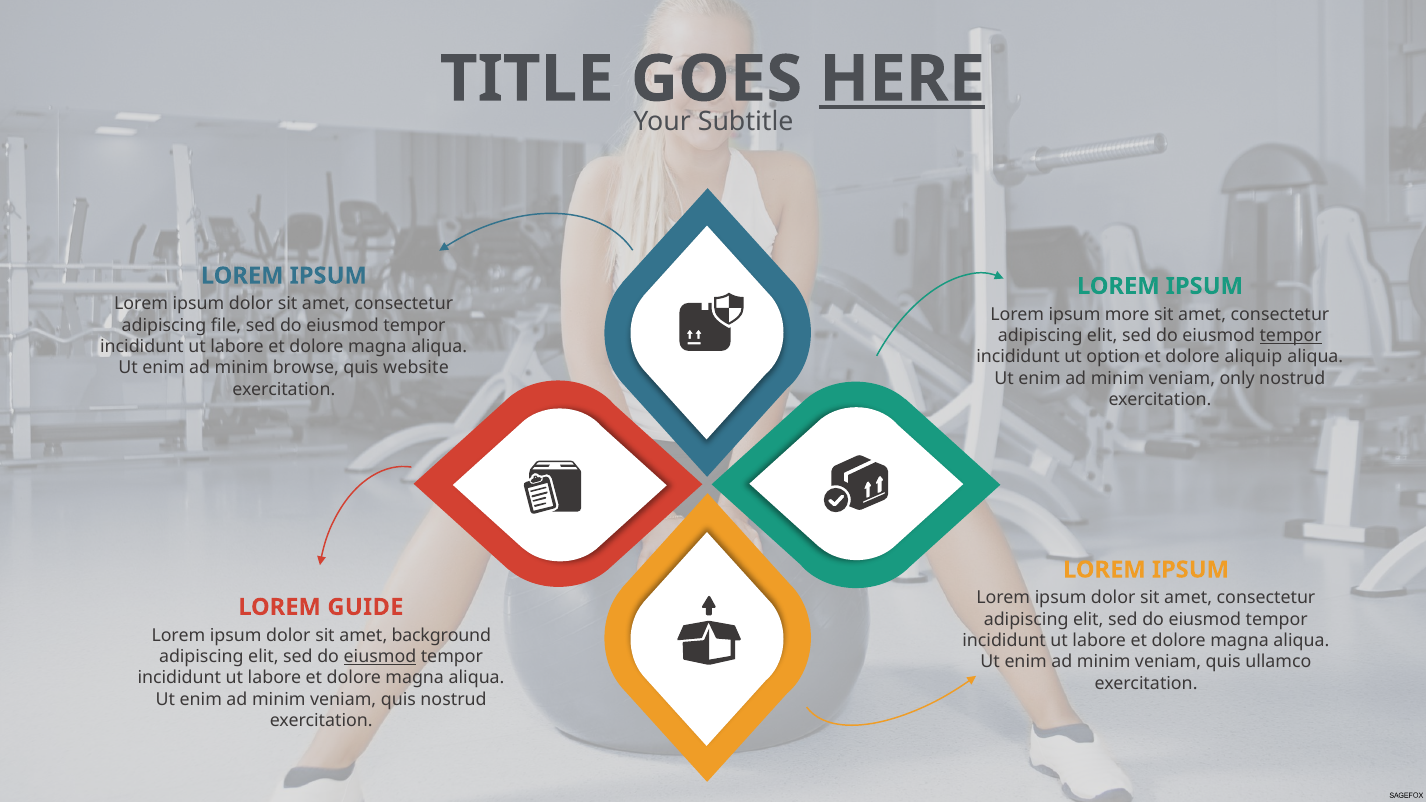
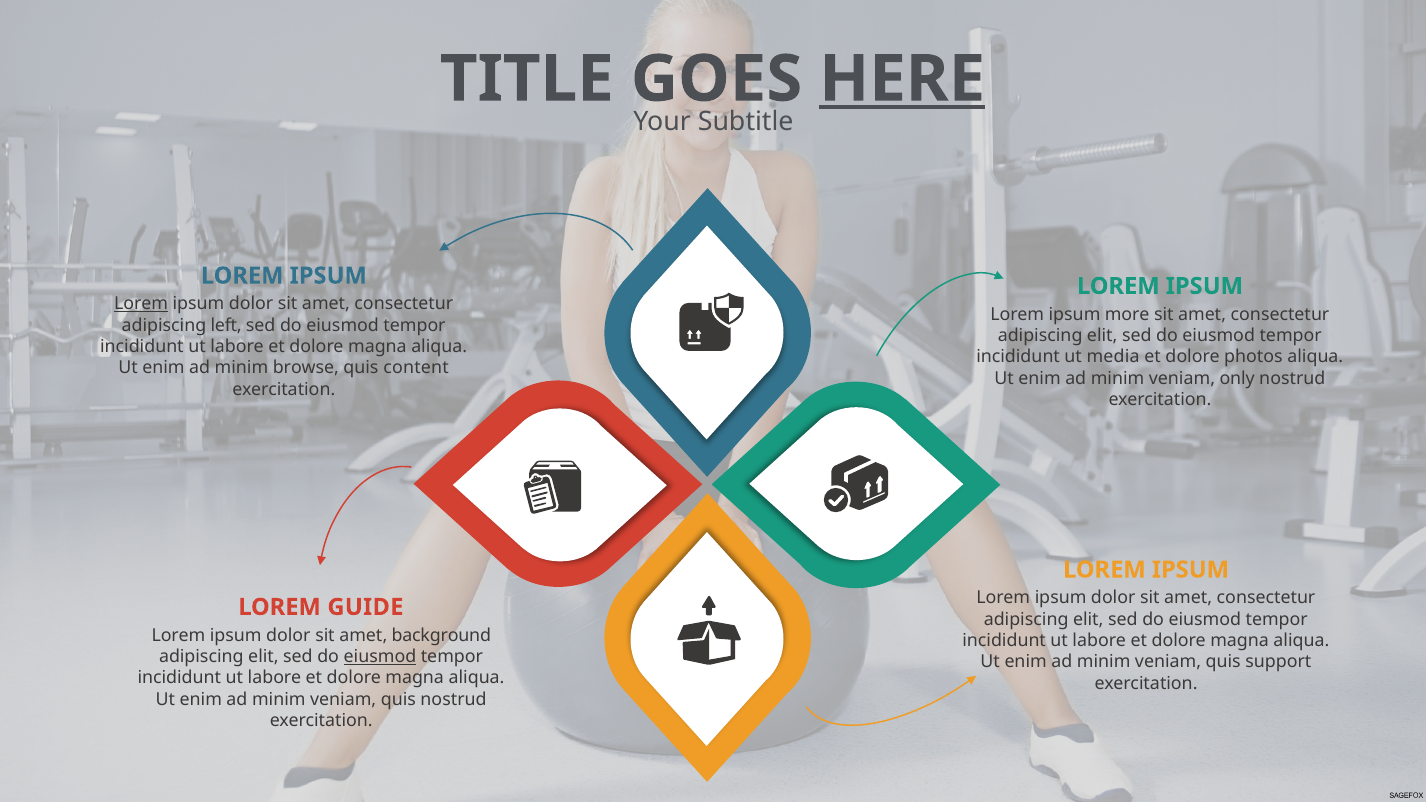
Lorem at (141, 304) underline: none -> present
file: file -> left
tempor at (1291, 336) underline: present -> none
option: option -> media
aliquip: aliquip -> photos
website: website -> content
ullamco: ullamco -> support
